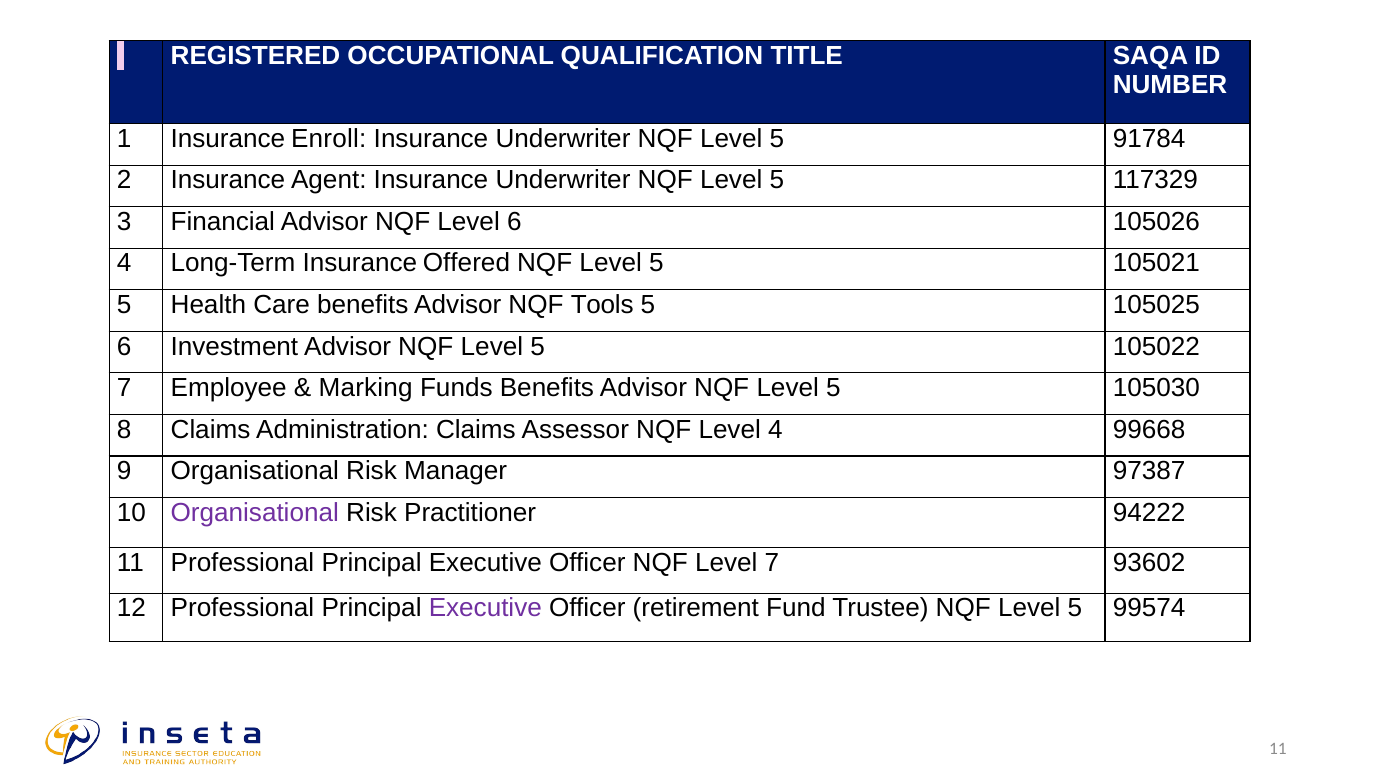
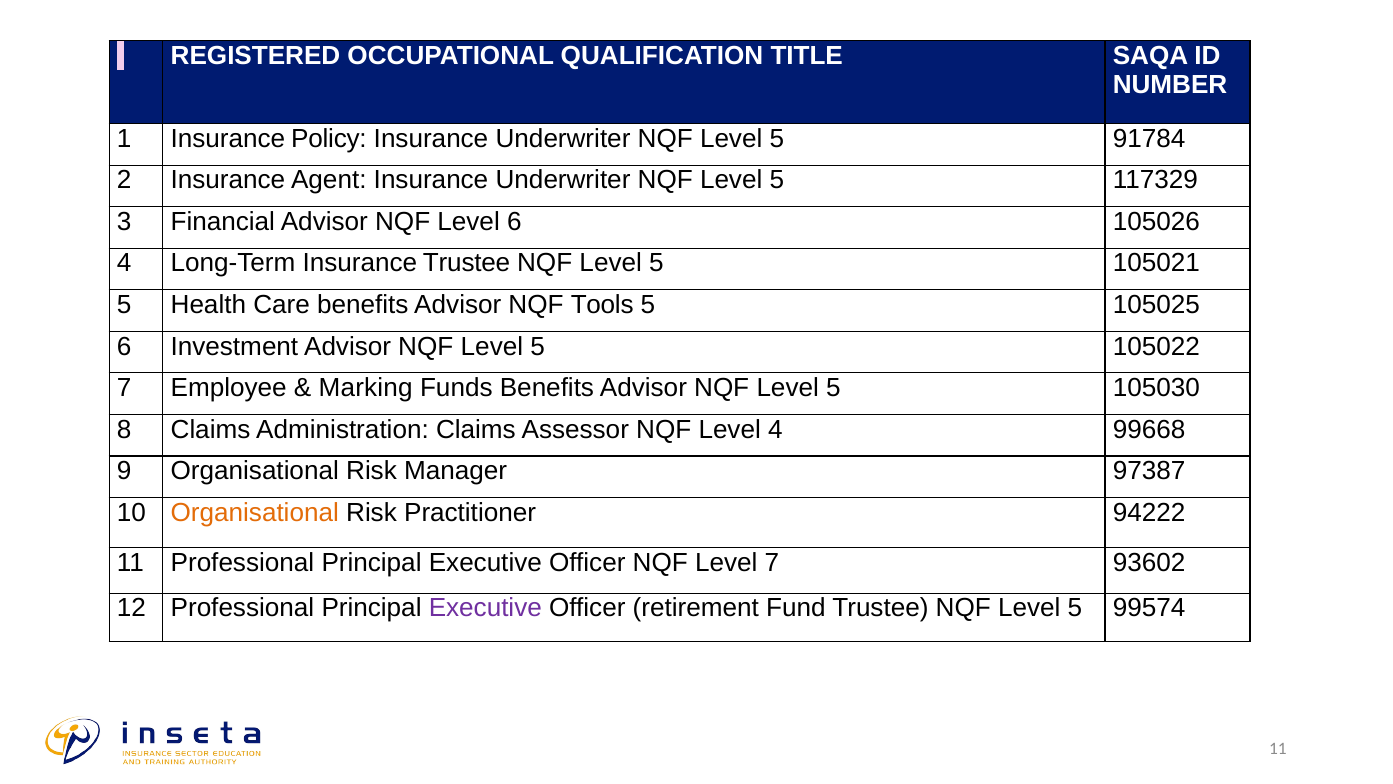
Enroll: Enroll -> Policy
Insurance Offered: Offered -> Trustee
Organisational at (255, 512) colour: purple -> orange
